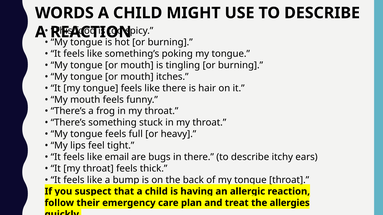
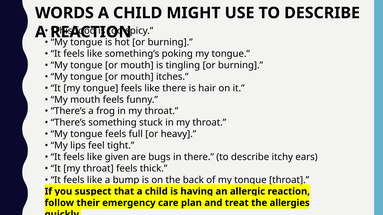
email: email -> given
